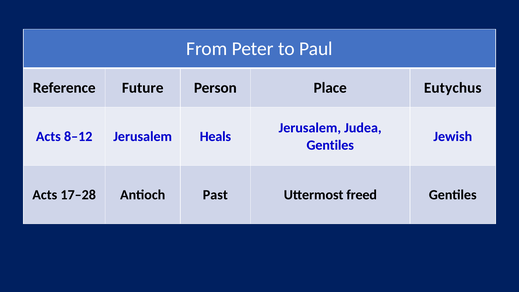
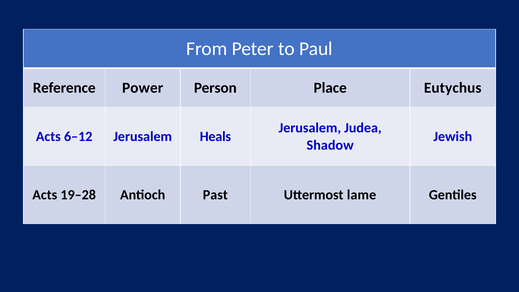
Future: Future -> Power
8–12: 8–12 -> 6–12
Gentiles at (330, 145): Gentiles -> Shadow
17–28: 17–28 -> 19–28
freed: freed -> lame
